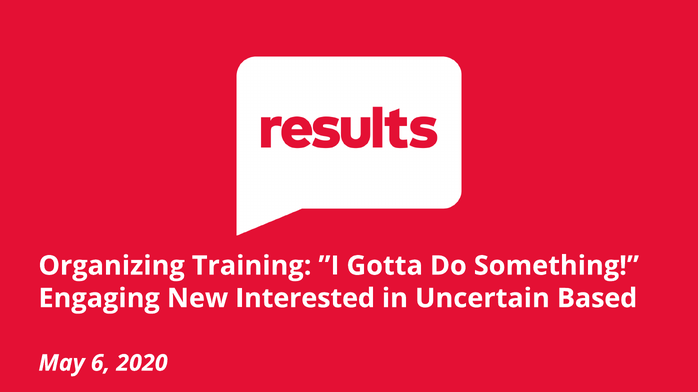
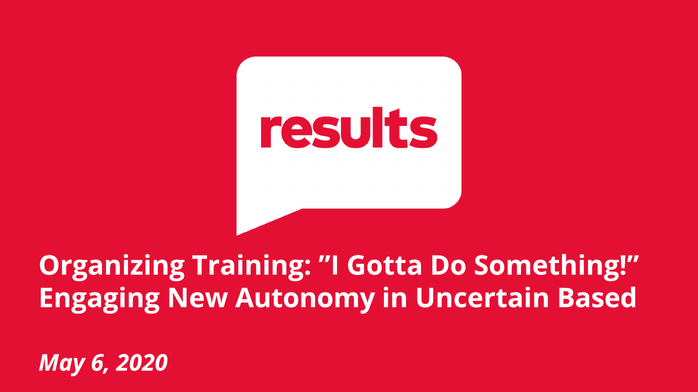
Interested: Interested -> Autonomy
